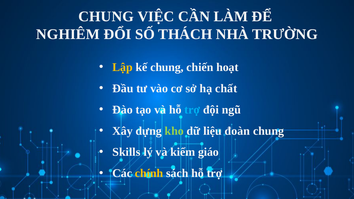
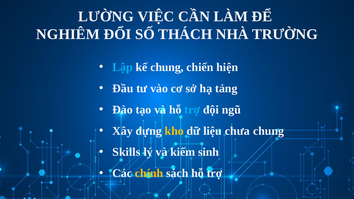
CHUNG at (106, 16): CHUNG -> LƯỜNG
Lập colour: yellow -> light blue
hoạt: hoạt -> hiện
chất: chất -> tảng
kho colour: light green -> yellow
đoàn: đoàn -> chưa
giáo: giáo -> sinh
